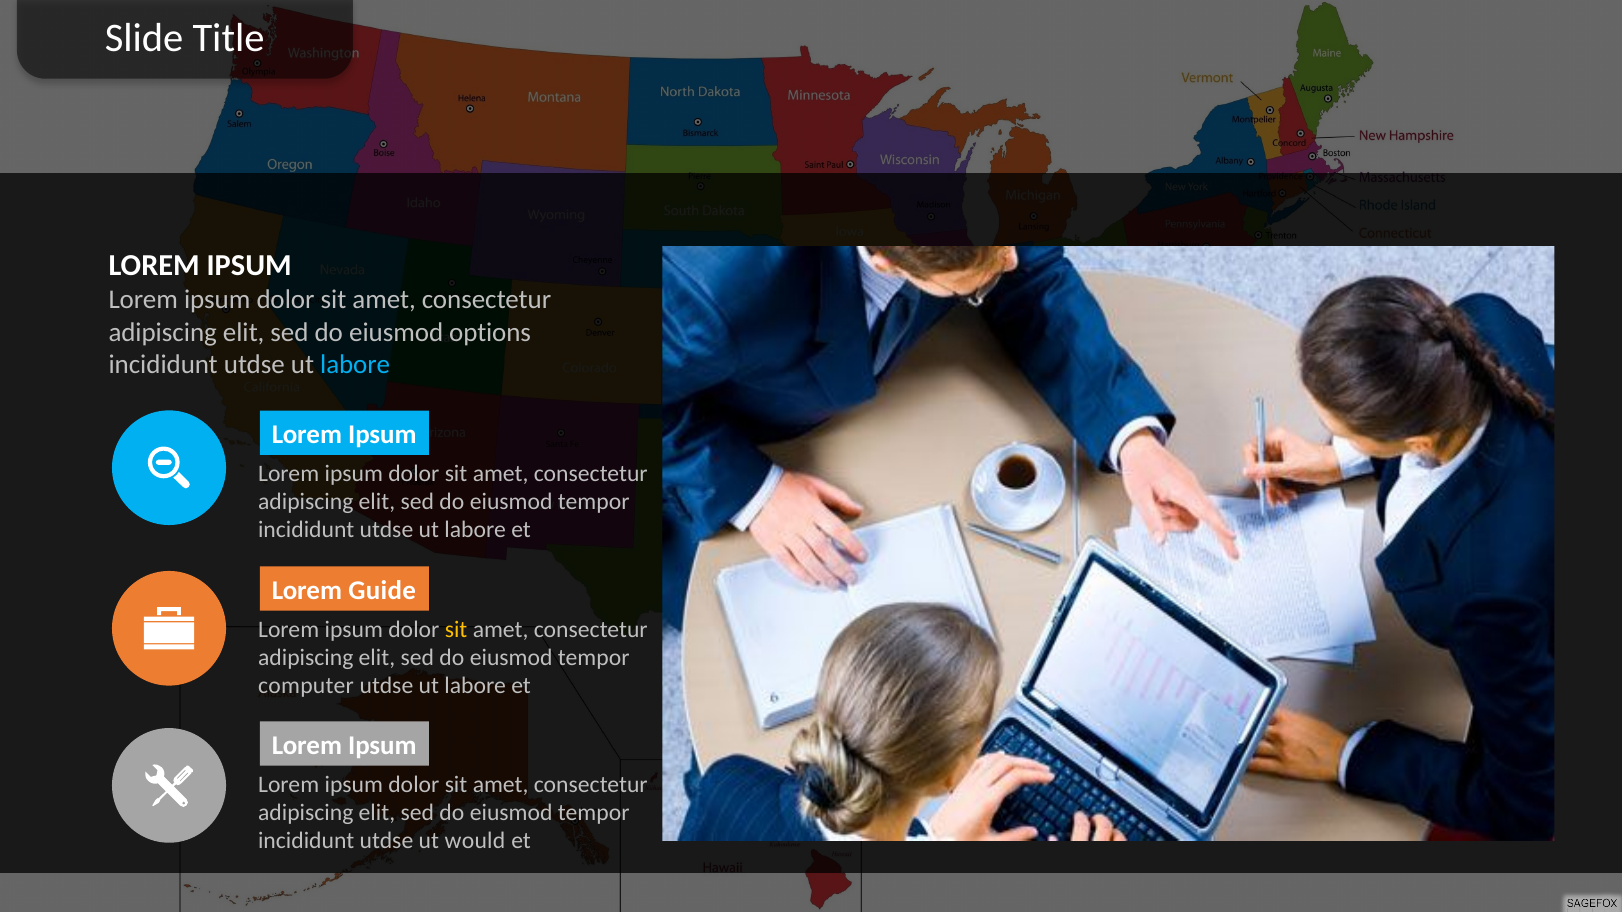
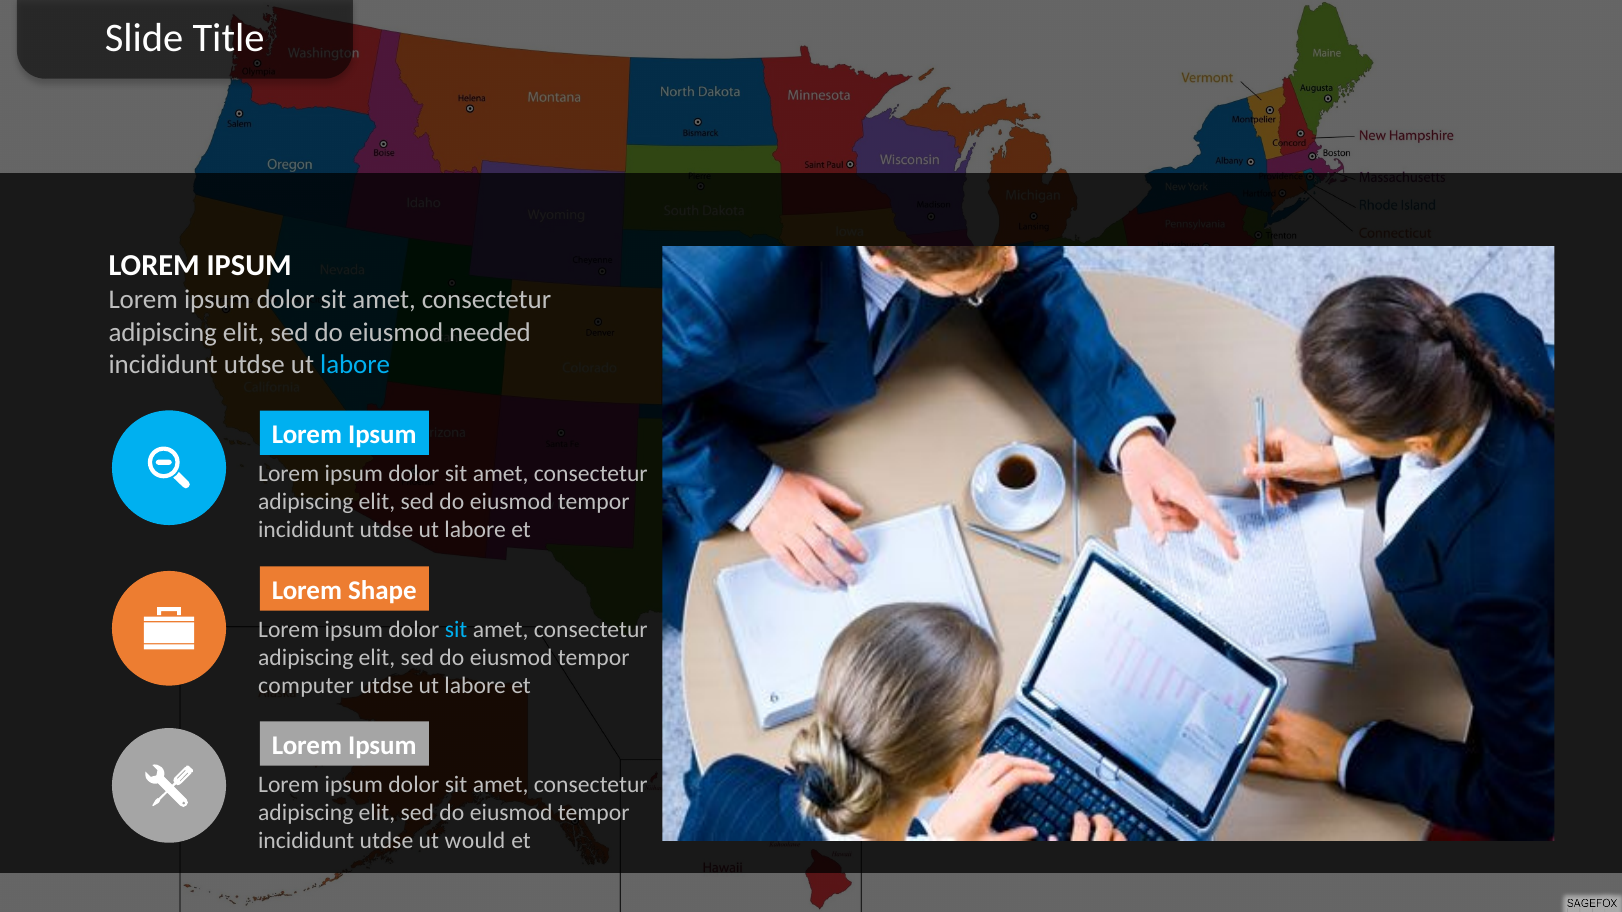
options: options -> needed
Guide: Guide -> Shape
sit at (456, 629) colour: yellow -> light blue
